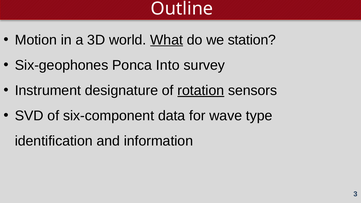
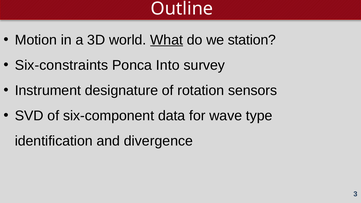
Six-geophones: Six-geophones -> Six-constraints
rotation underline: present -> none
information: information -> divergence
